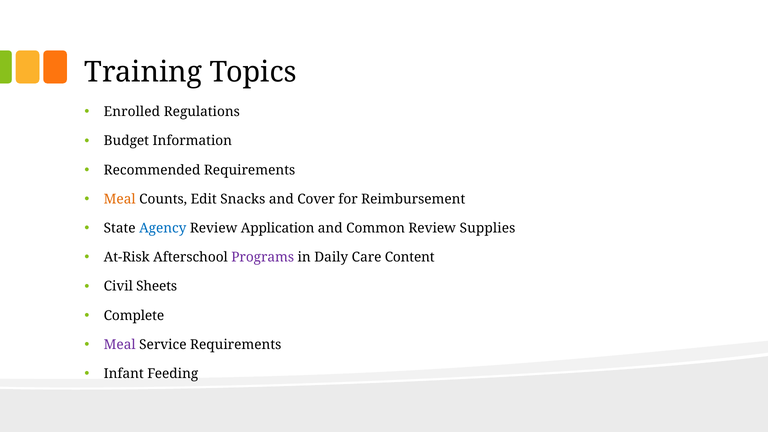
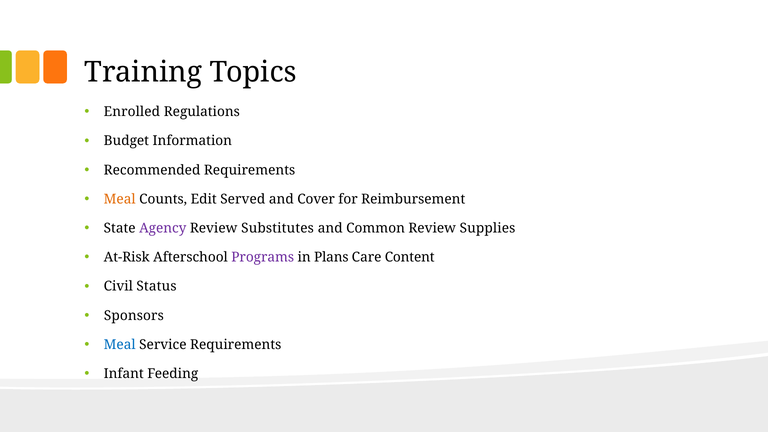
Snacks: Snacks -> Served
Agency colour: blue -> purple
Application: Application -> Substitutes
Daily: Daily -> Plans
Sheets: Sheets -> Status
Complete: Complete -> Sponsors
Meal at (120, 345) colour: purple -> blue
